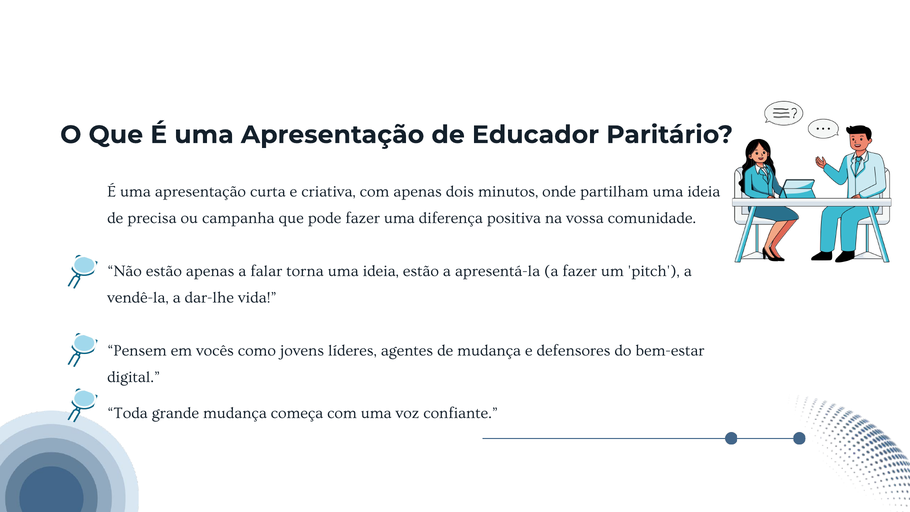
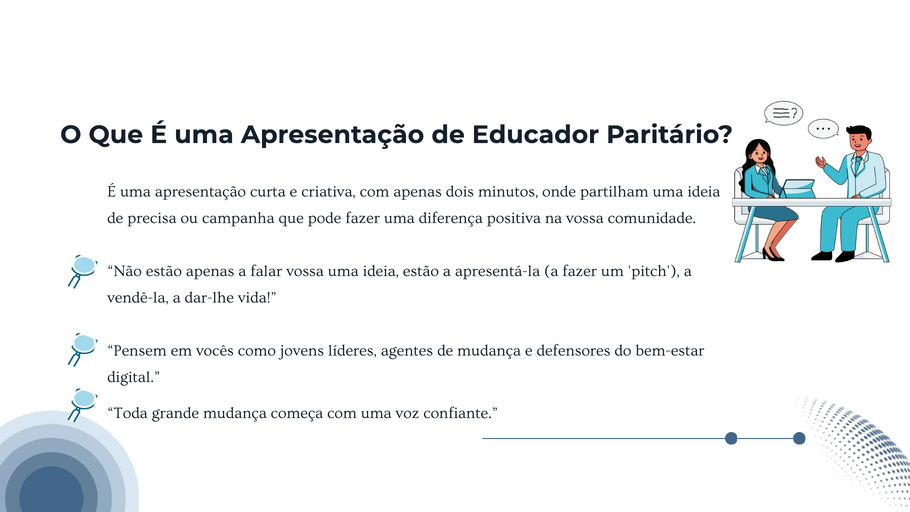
falar torna: torna -> vossa
